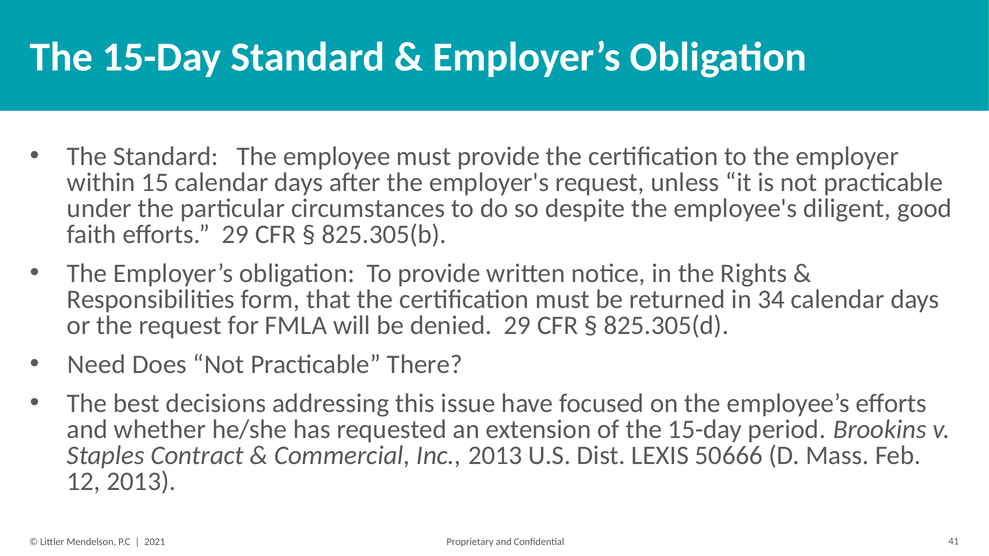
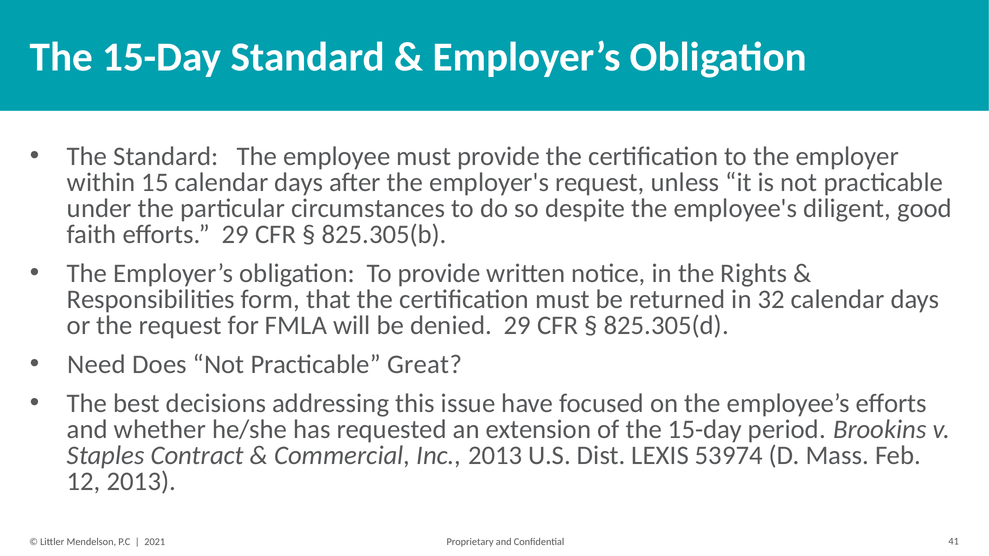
34: 34 -> 32
There: There -> Great
50666: 50666 -> 53974
